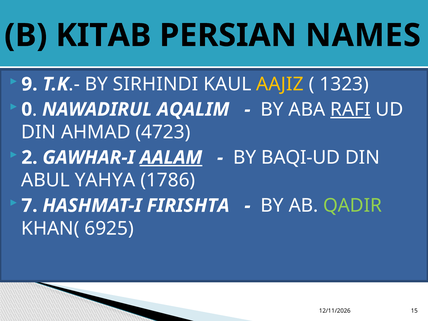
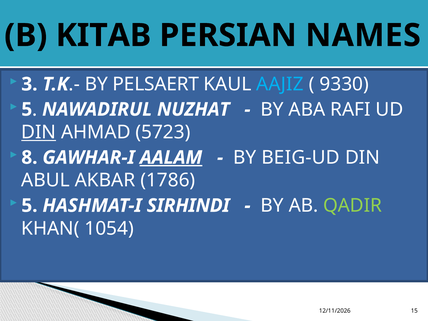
9: 9 -> 3
SIRHINDI: SIRHINDI -> PELSAERT
AAJIZ colour: yellow -> light blue
1323: 1323 -> 9330
0 at (27, 109): 0 -> 5
AQALIM: AQALIM -> NUZHAT
RAFI underline: present -> none
DIN at (39, 132) underline: none -> present
4723: 4723 -> 5723
2: 2 -> 8
BAQI-UD: BAQI-UD -> BEIG-UD
YAHYA: YAHYA -> AKBAR
7 at (29, 206): 7 -> 5
FIRISHTA: FIRISHTA -> SIRHINDI
6925: 6925 -> 1054
